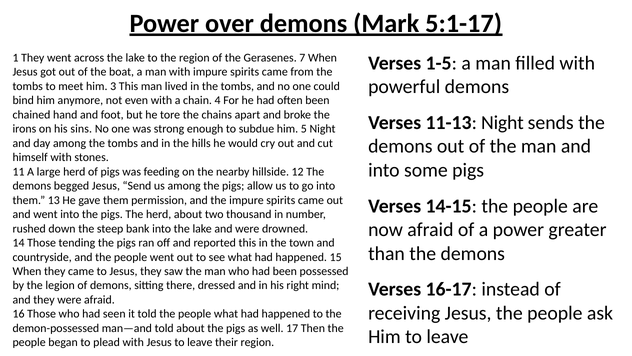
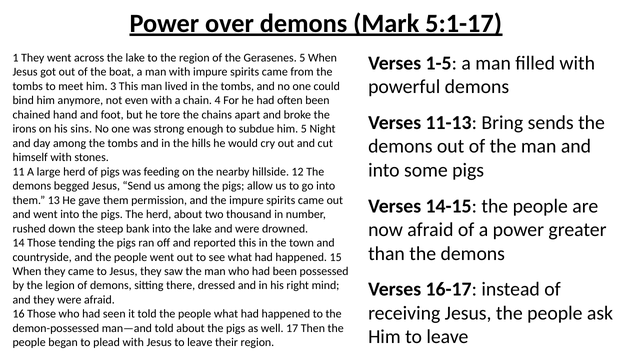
Gerasenes 7: 7 -> 5
11-13 Night: Night -> Bring
